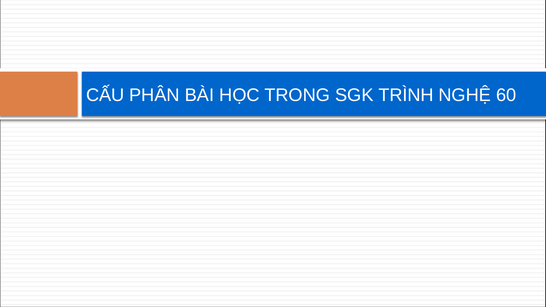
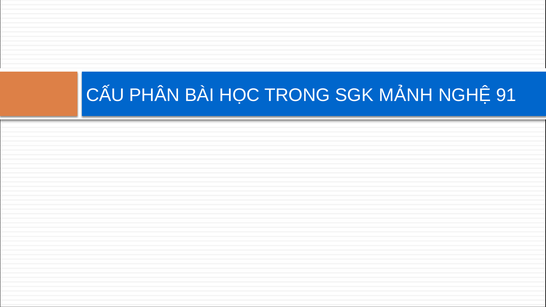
TRÌNH: TRÌNH -> MẢNH
60: 60 -> 91
